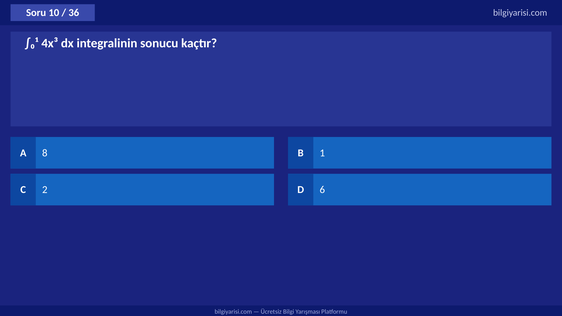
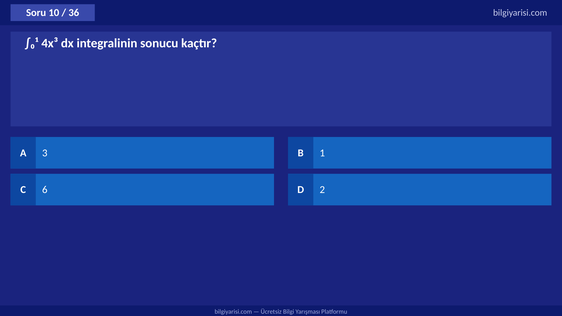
8: 8 -> 3
2: 2 -> 6
6: 6 -> 2
